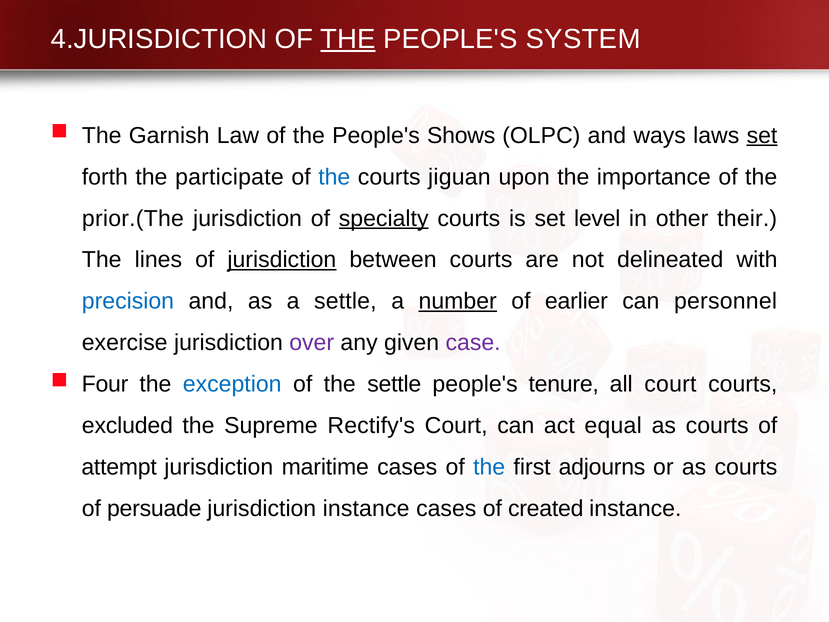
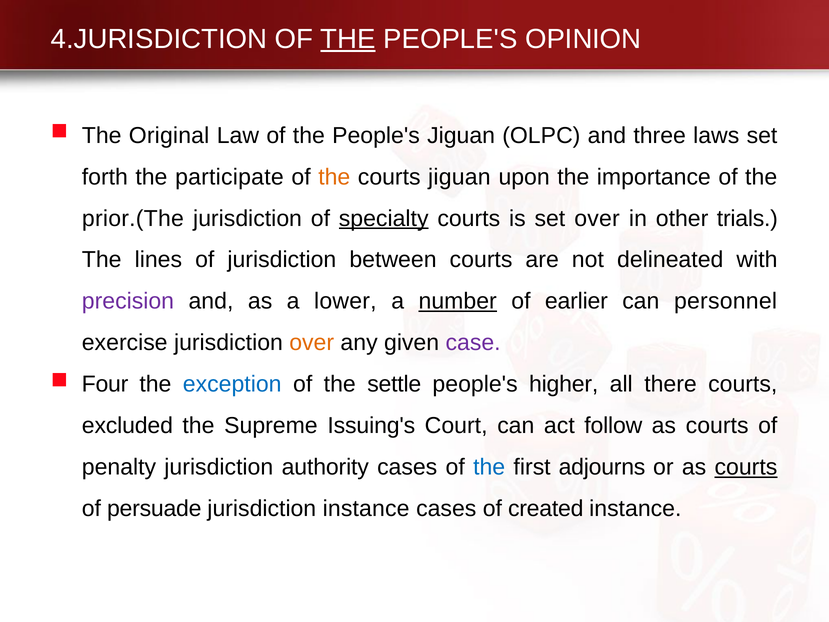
SYSTEM: SYSTEM -> OPINION
Garnish: Garnish -> Original
People's Shows: Shows -> Jiguan
ways: ways -> three
set at (762, 135) underline: present -> none
the at (334, 177) colour: blue -> orange
set level: level -> over
their: their -> trials
jurisdiction at (282, 260) underline: present -> none
precision colour: blue -> purple
a settle: settle -> lower
over at (312, 343) colour: purple -> orange
tenure: tenure -> higher
all court: court -> there
Rectify's: Rectify's -> Issuing's
equal: equal -> follow
attempt: attempt -> penalty
maritime: maritime -> authority
courts at (746, 467) underline: none -> present
